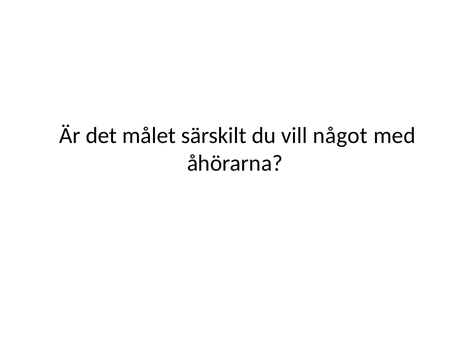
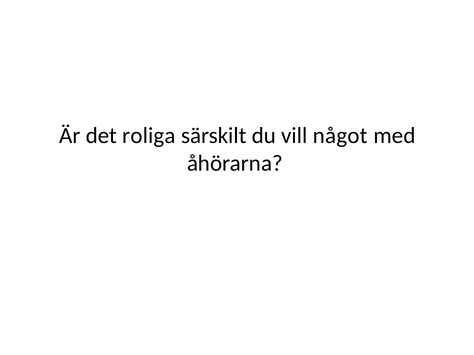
målet: målet -> roliga
